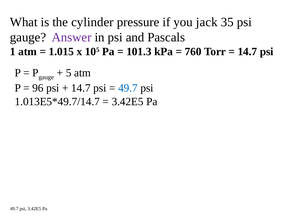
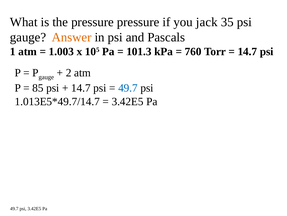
the cylinder: cylinder -> pressure
Answer colour: purple -> orange
1.015: 1.015 -> 1.003
5: 5 -> 2
96: 96 -> 85
